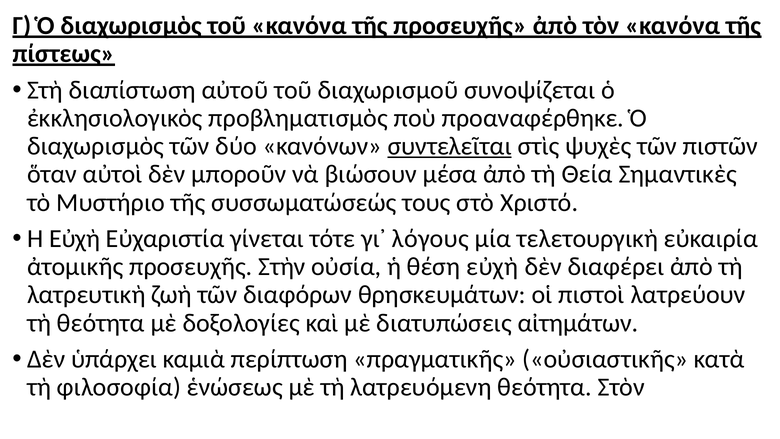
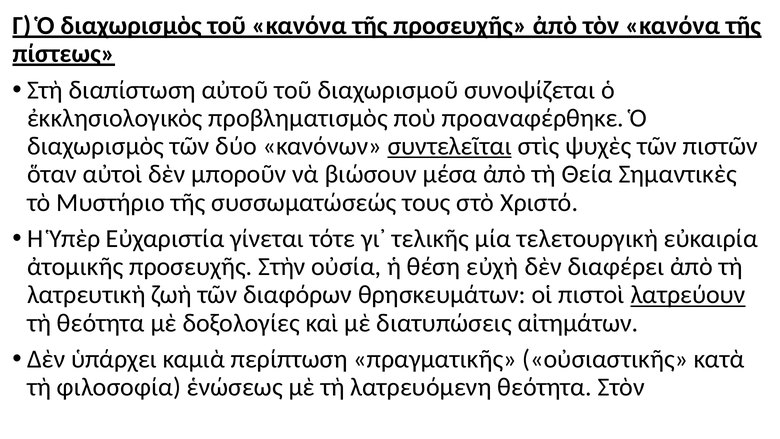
Ἡ Εὐχὴ: Εὐχὴ -> Ὑπὲρ
λόγους: λόγους -> τελικῆς
λατρεύουν underline: none -> present
